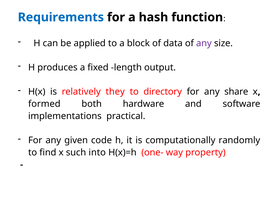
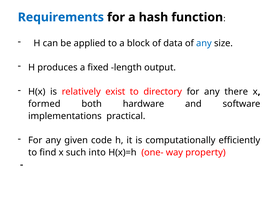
any at (204, 43) colour: purple -> blue
they: they -> exist
share: share -> there
randomly: randomly -> efficiently
